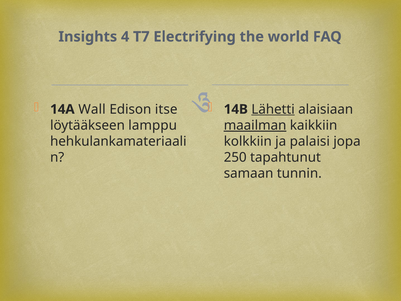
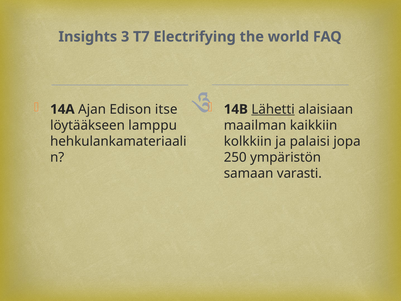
4: 4 -> 3
Wall: Wall -> Ajan
maailman underline: present -> none
tapahtunut: tapahtunut -> ympäristön
tunnin: tunnin -> varasti
